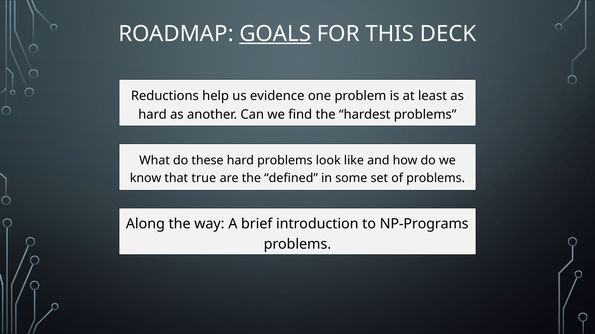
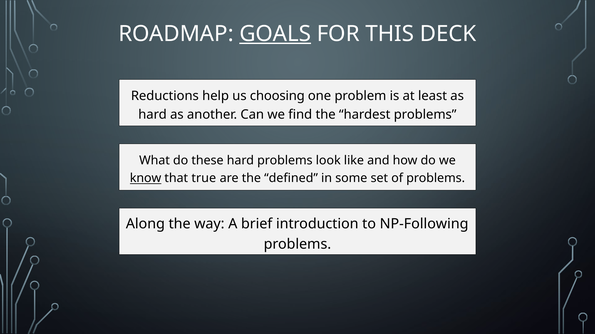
evidence: evidence -> choosing
know underline: none -> present
NP-Programs: NP-Programs -> NP-Following
